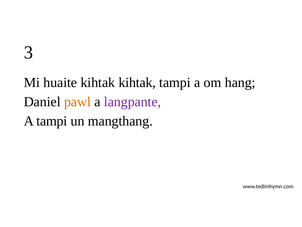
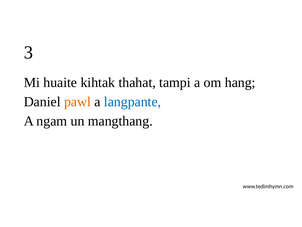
kihtak kihtak: kihtak -> thahat
langpante colour: purple -> blue
A tampi: tampi -> ngam
